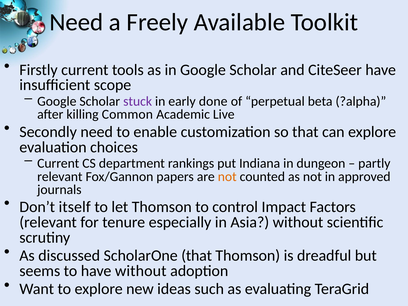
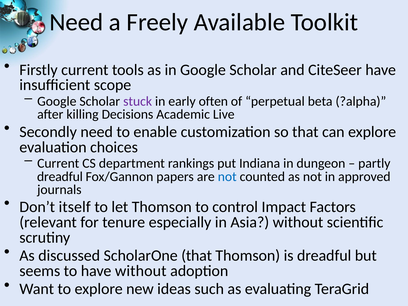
done: done -> often
Common: Common -> Decisions
relevant at (60, 177): relevant -> dreadful
not at (227, 177) colour: orange -> blue
